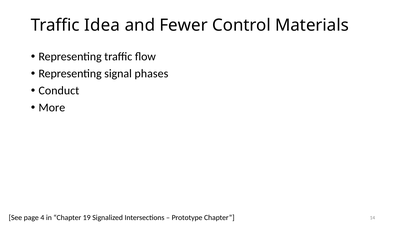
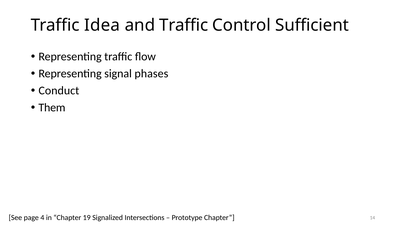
and Fewer: Fewer -> Traffic
Materials: Materials -> Sufficient
More: More -> Them
